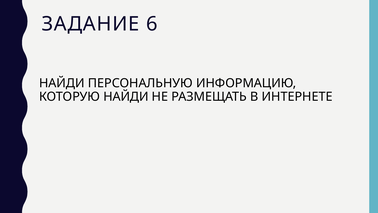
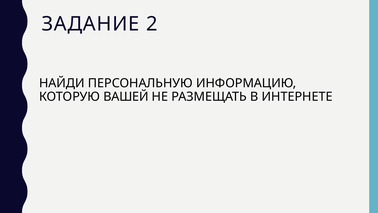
6: 6 -> 2
КОТОРУЮ НАЙДИ: НАЙДИ -> ВАШЕЙ
